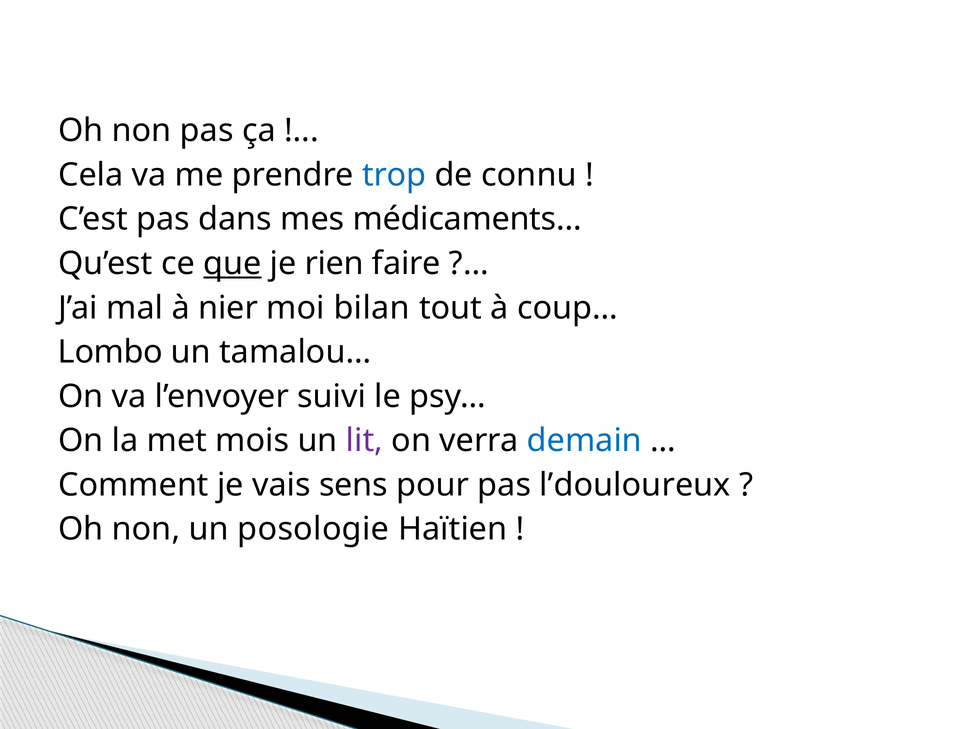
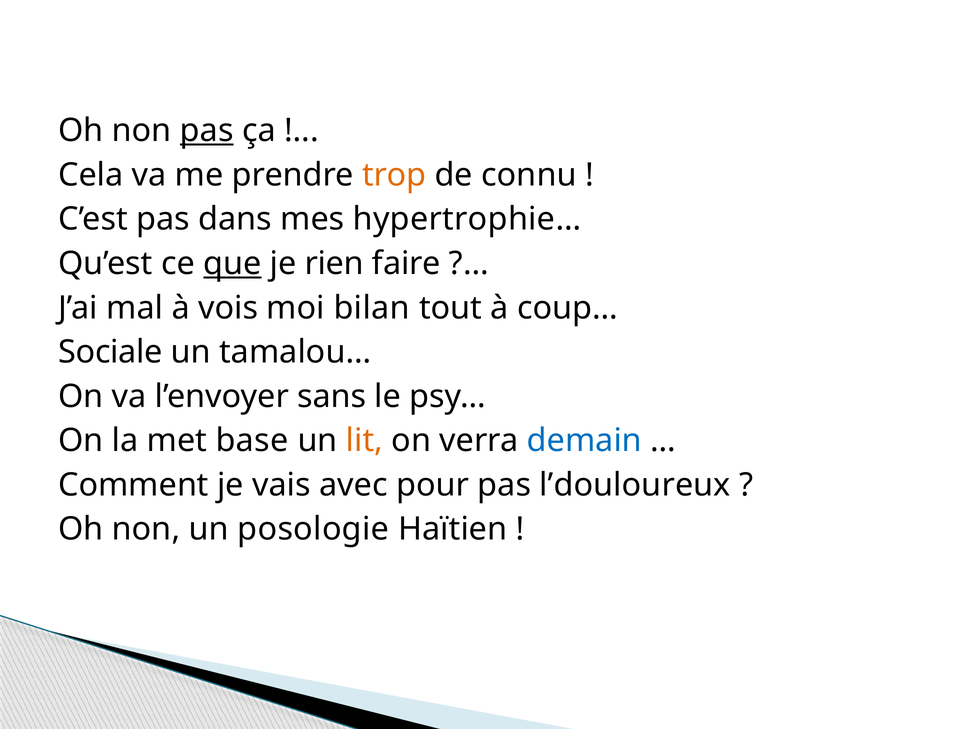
pas at (207, 131) underline: none -> present
trop colour: blue -> orange
médicaments…: médicaments… -> hypertrophie…
nier: nier -> vois
Lombo: Lombo -> Sociale
suivi: suivi -> sans
mois: mois -> base
lit colour: purple -> orange
sens: sens -> avec
